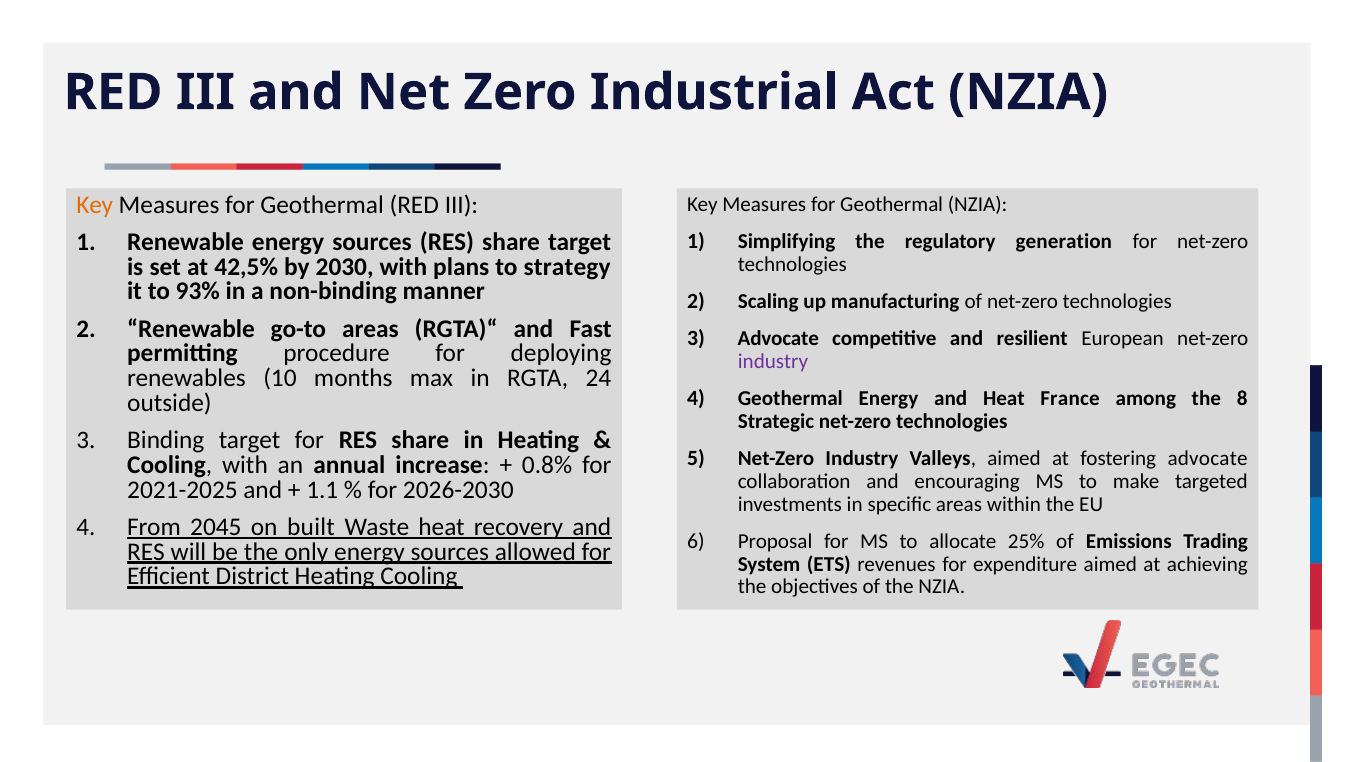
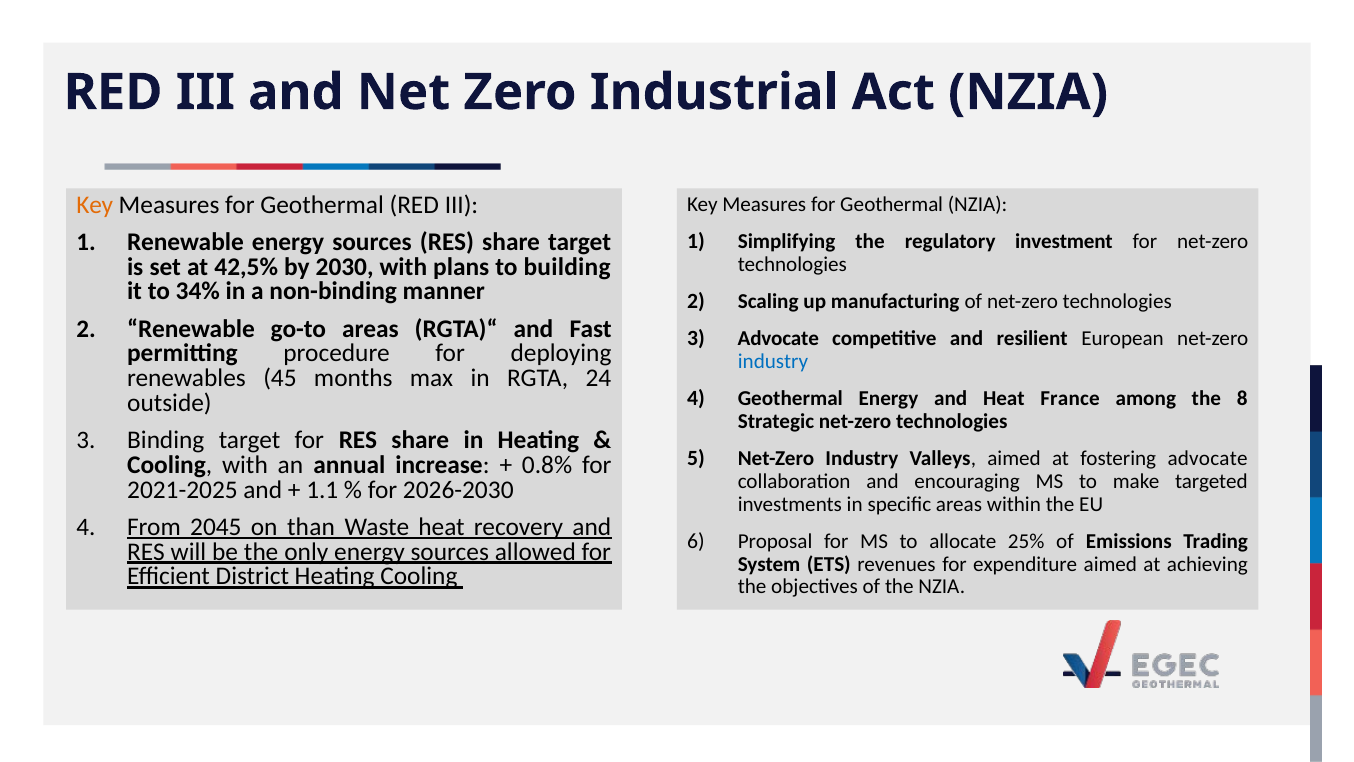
generation: generation -> investment
strategy: strategy -> building
93%: 93% -> 34%
industry at (773, 361) colour: purple -> blue
10: 10 -> 45
built: built -> than
